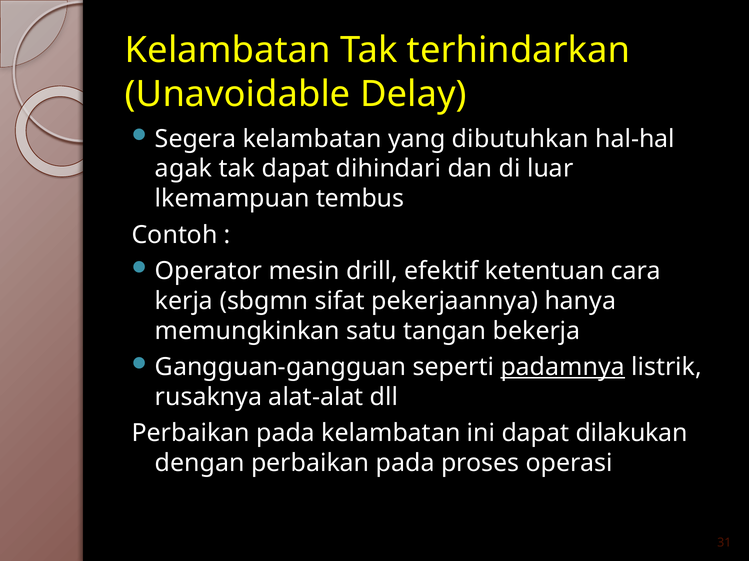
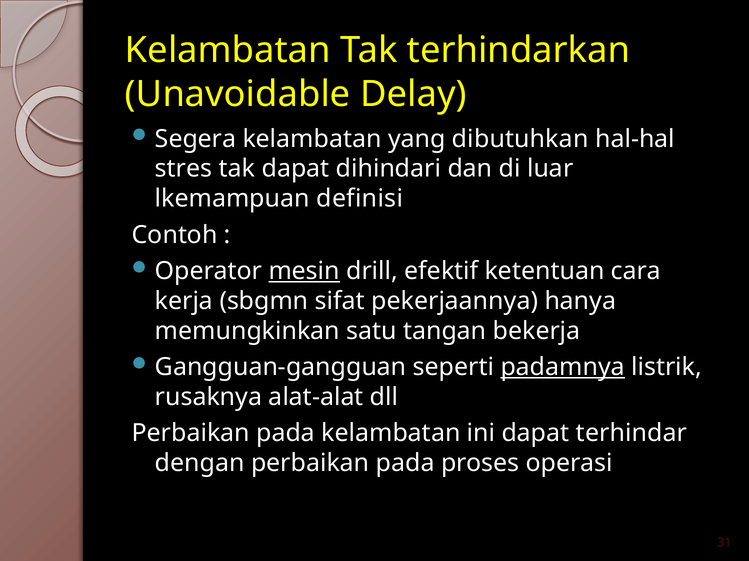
agak: agak -> stres
tembus: tembus -> definisi
mesin underline: none -> present
dilakukan: dilakukan -> terhindar
